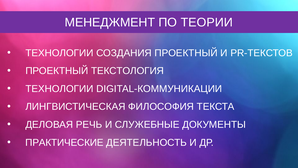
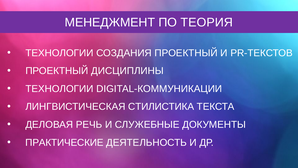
ТЕОРИИ: ТЕОРИИ -> ТЕОРИЯ
ТЕКСТОЛОГИЯ: ТЕКСТОЛОГИЯ -> ДИСЦИПЛИНЫ
ФИЛОСОФИЯ: ФИЛОСОФИЯ -> СТИЛИСТИКА
